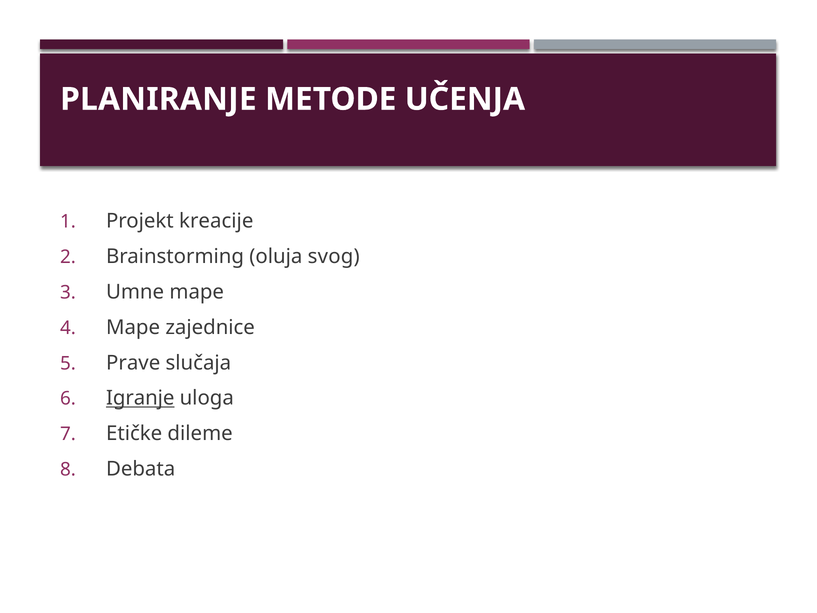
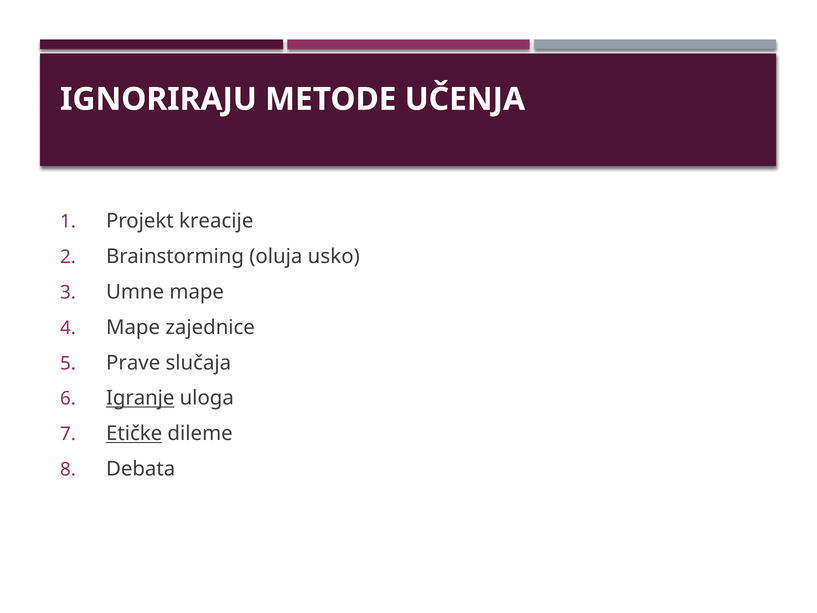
PLANIRANJE: PLANIRANJE -> IGNORIRAJU
svog: svog -> usko
Etičke underline: none -> present
